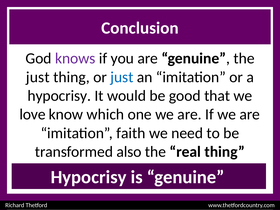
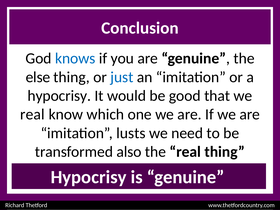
knows colour: purple -> blue
just at (38, 77): just -> else
love at (33, 114): love -> real
faith: faith -> lusts
